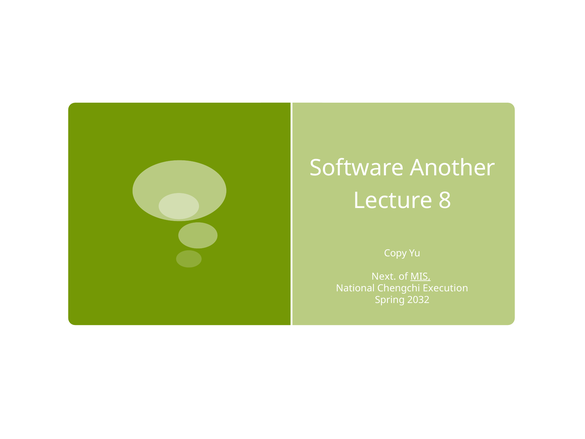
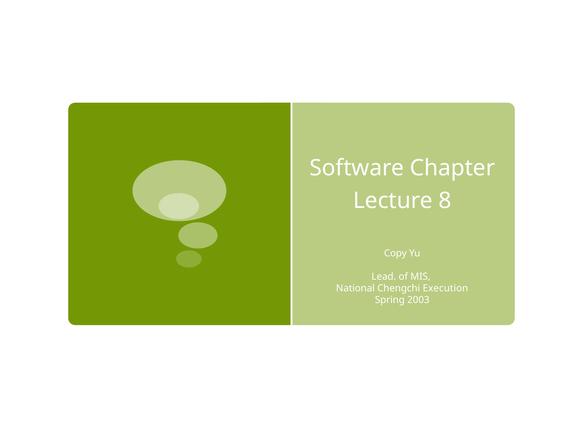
Another: Another -> Chapter
Next: Next -> Lead
MIS underline: present -> none
2032: 2032 -> 2003
